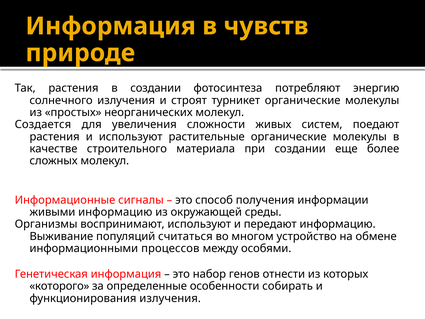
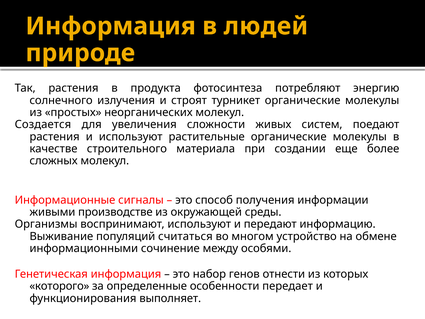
чувств: чувств -> людей
в создании: создании -> продукта
живыми информацию: информацию -> производстве
процессов: процессов -> сочинение
собирать: собирать -> передает
функционирования излучения: излучения -> выполняет
